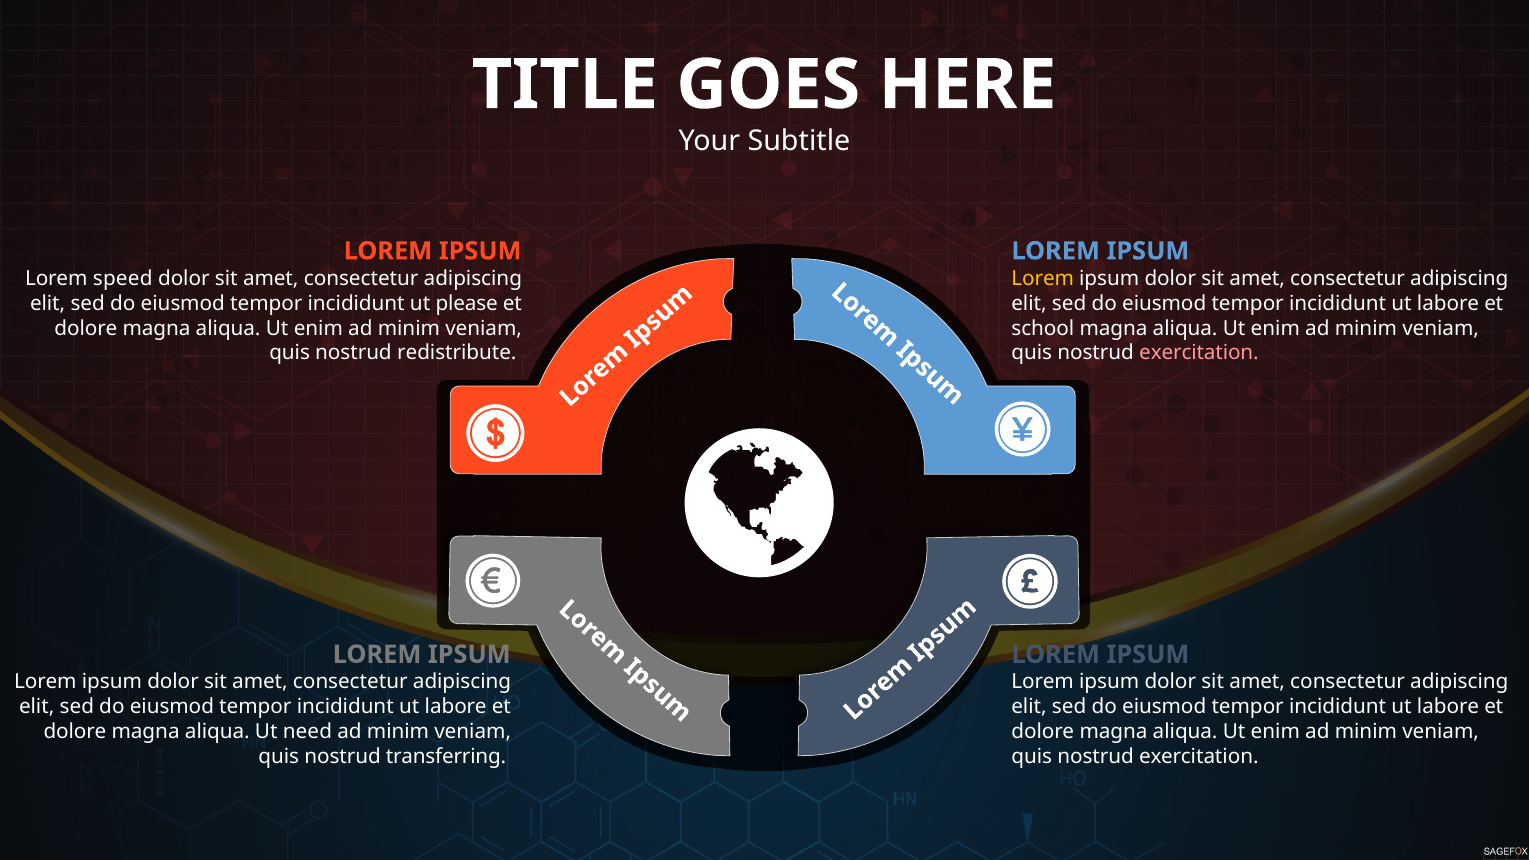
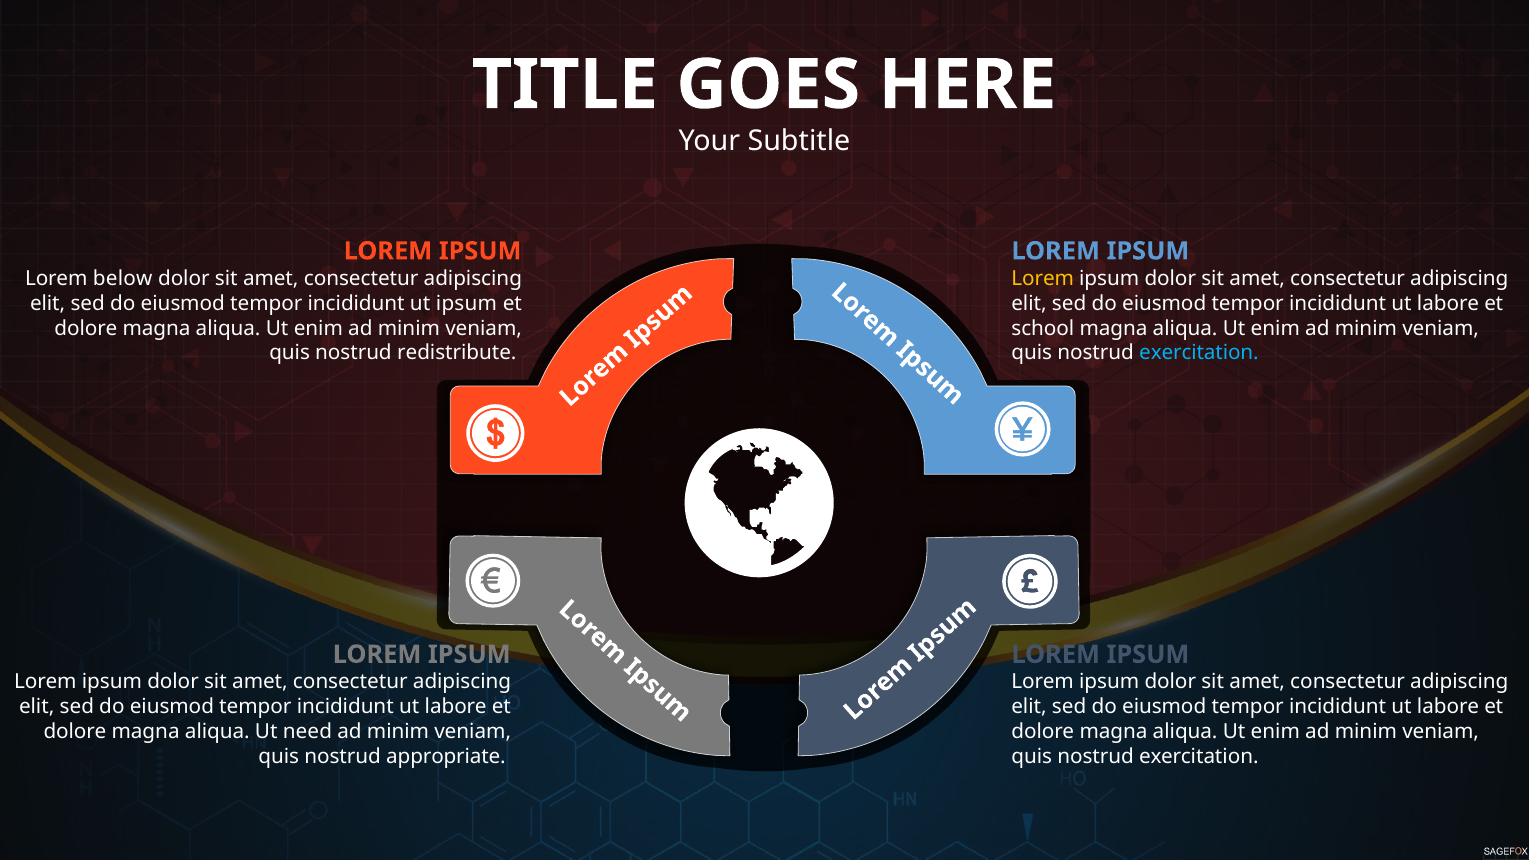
speed: speed -> below
ut please: please -> ipsum
exercitation at (1199, 353) colour: pink -> light blue
transferring: transferring -> appropriate
